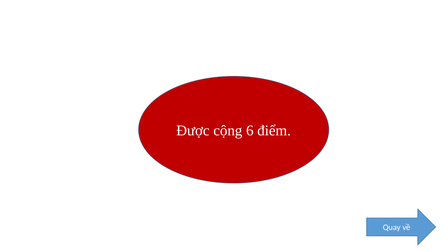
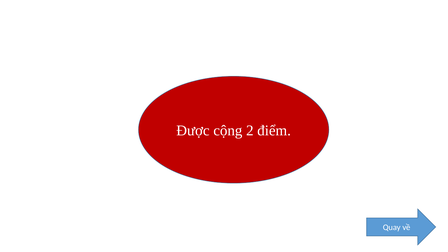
6: 6 -> 2
